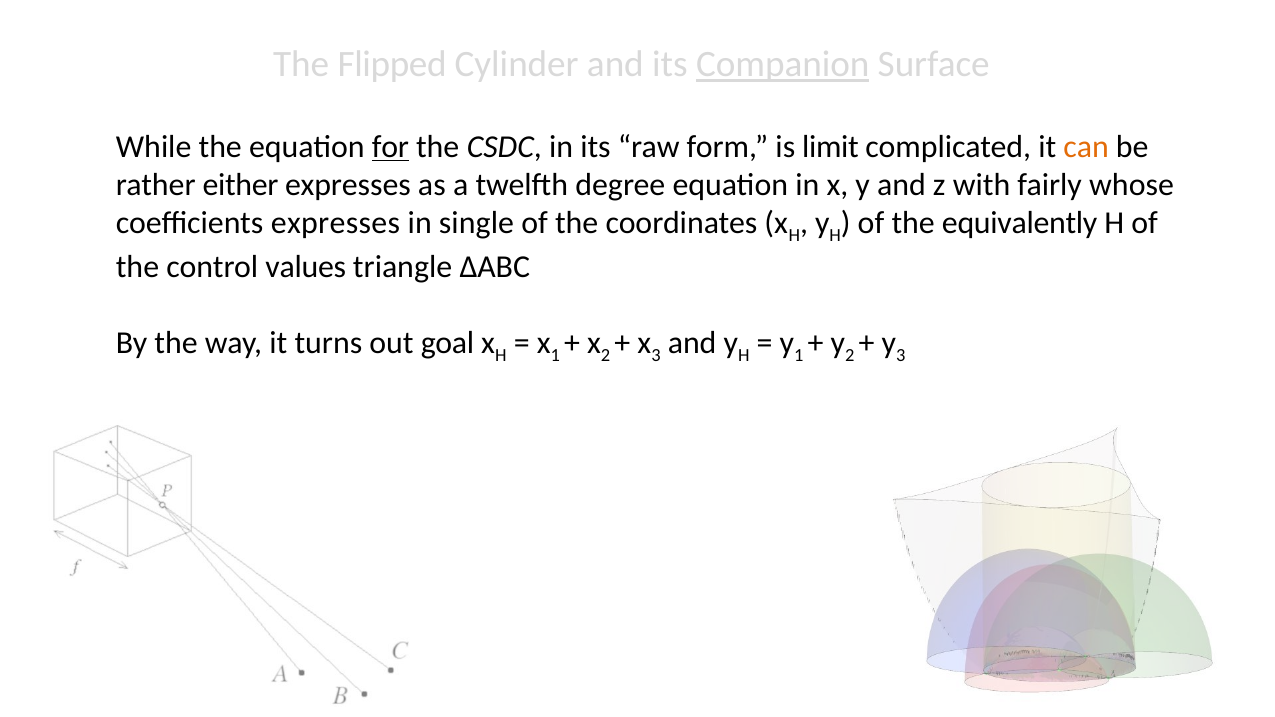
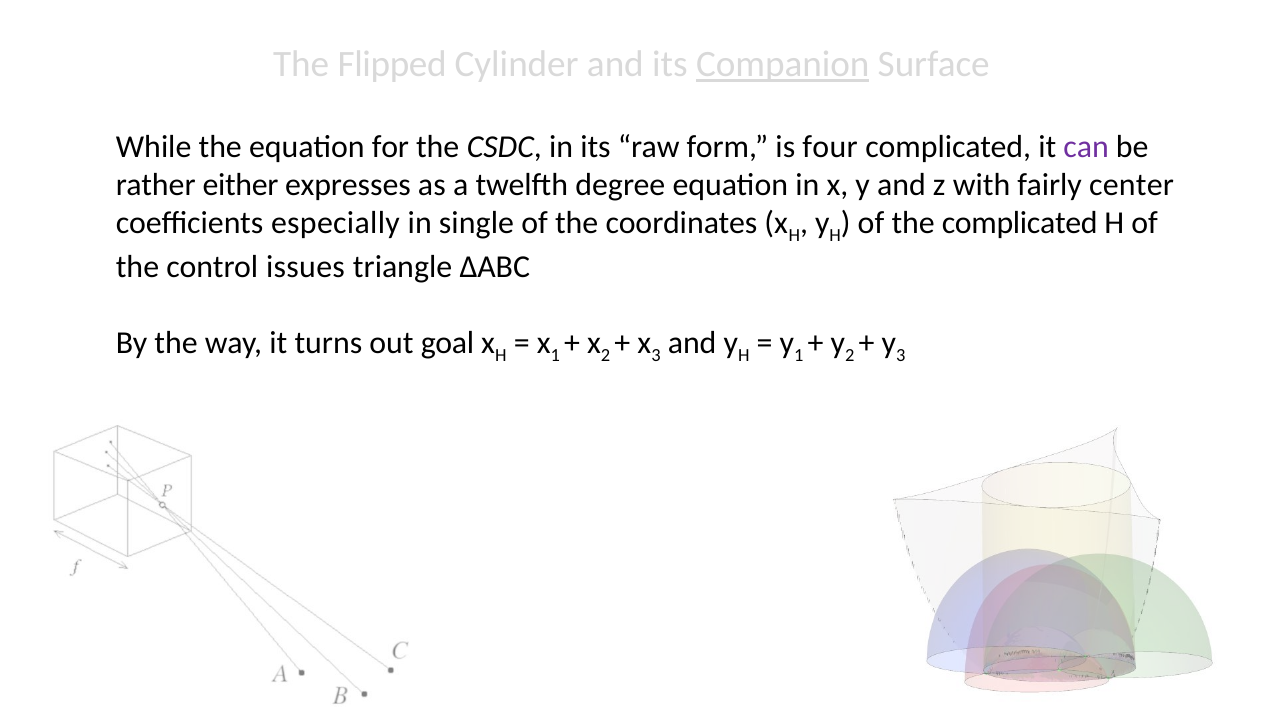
for underline: present -> none
limit: limit -> four
can colour: orange -> purple
whose: whose -> center
coefficients expresses: expresses -> especially
the equivalently: equivalently -> complicated
values: values -> issues
